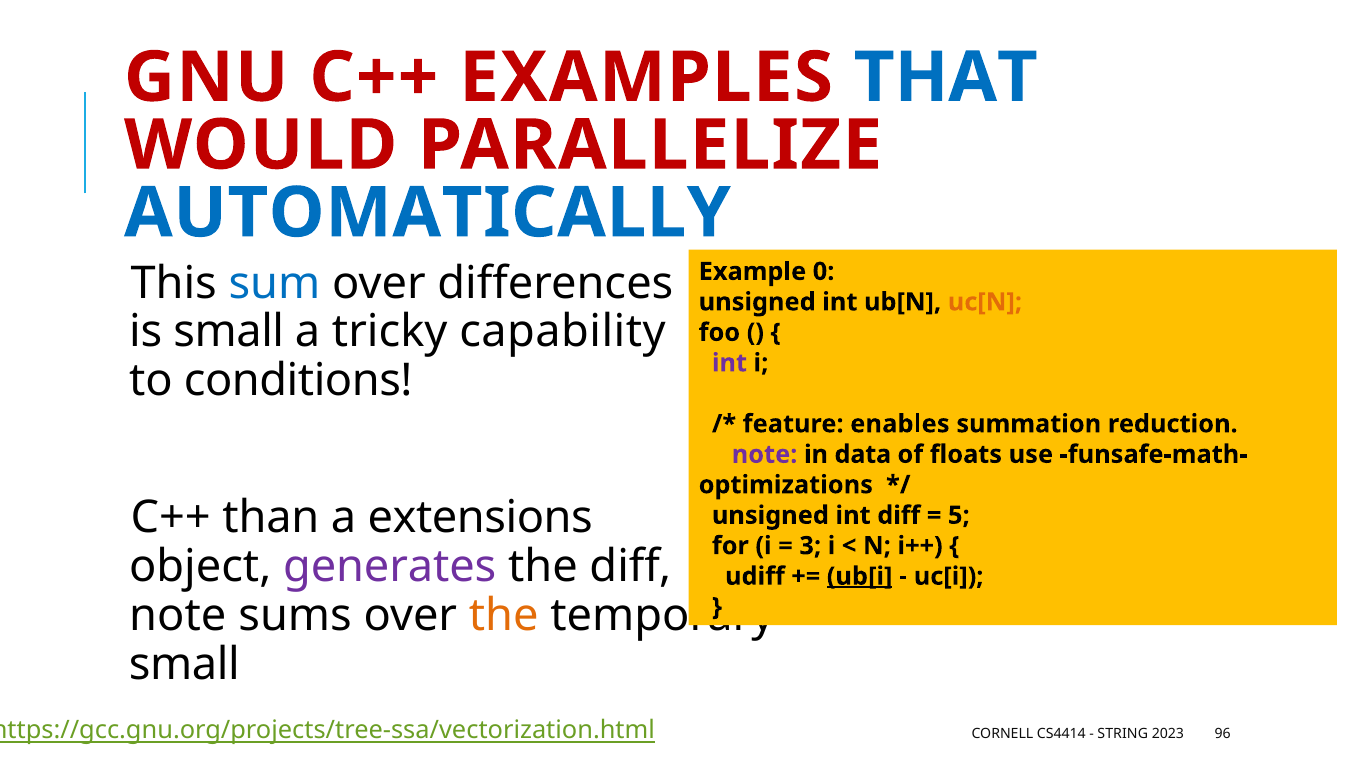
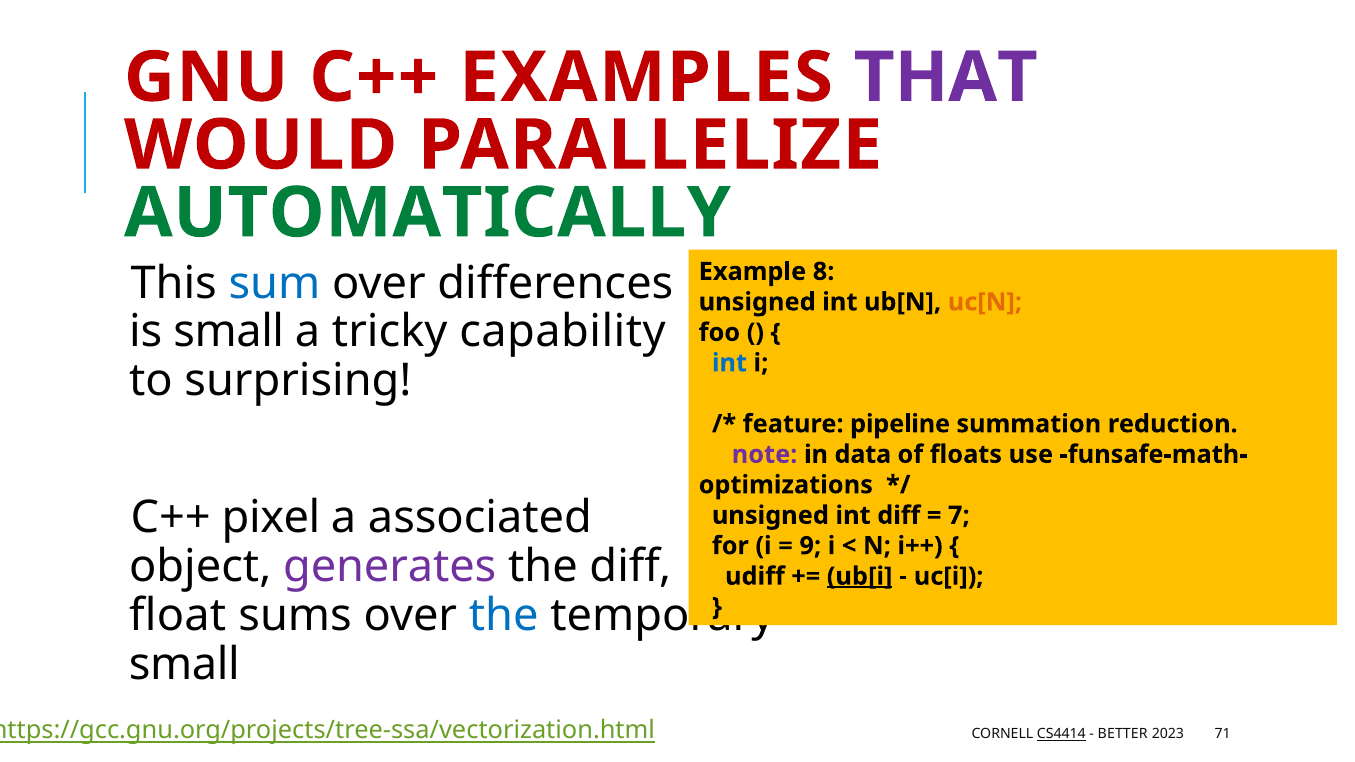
THAT colour: blue -> purple
AUTOMATICALLY colour: blue -> green
0: 0 -> 8
int at (729, 363) colour: purple -> blue
conditions: conditions -> surprising
enables: enables -> pipeline
than: than -> pixel
extensions: extensions -> associated
5: 5 -> 7
3: 3 -> 9
note at (178, 616): note -> float
the at (504, 616) colour: orange -> blue
CS4414 underline: none -> present
STRING: STRING -> BETTER
96: 96 -> 71
